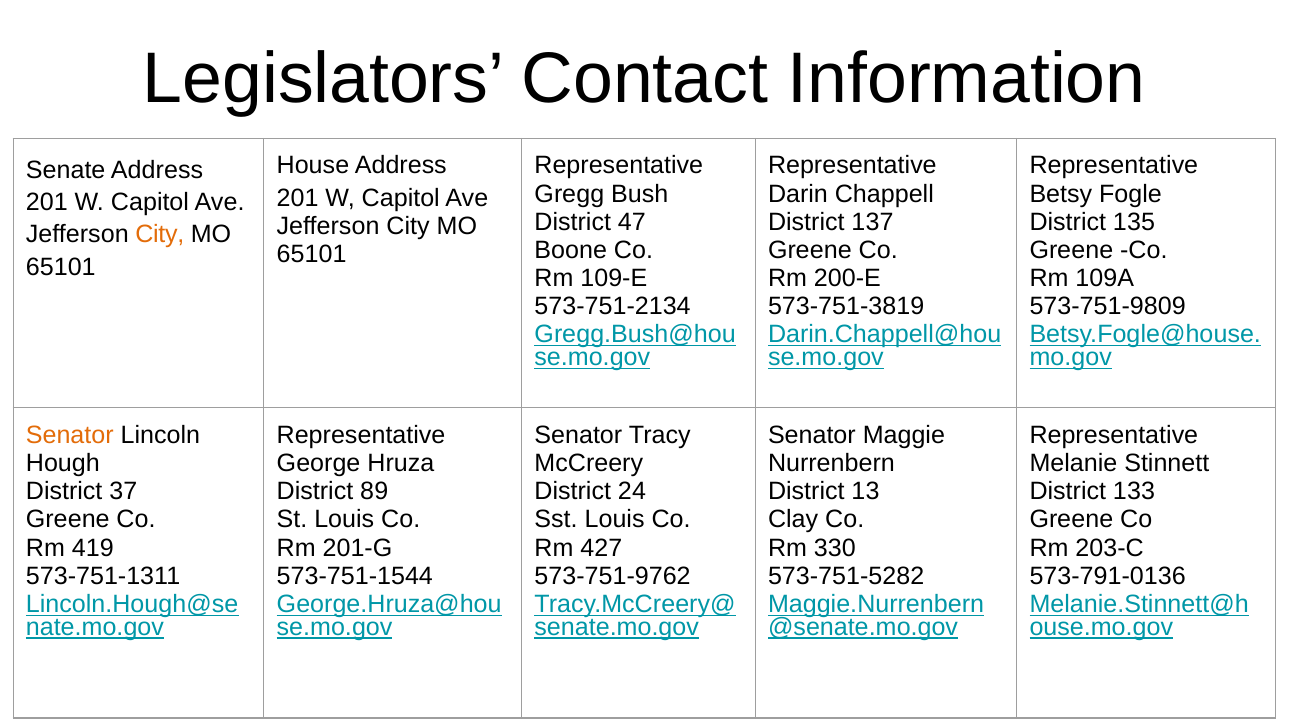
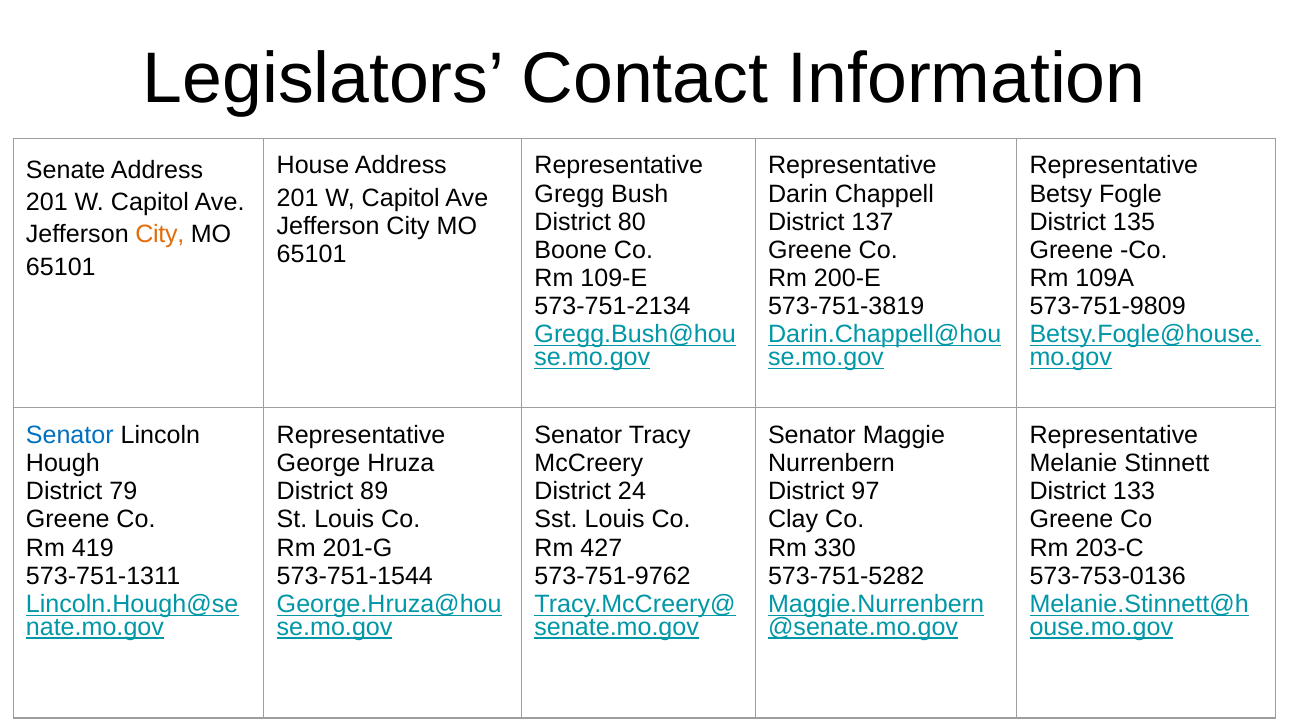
47: 47 -> 80
Senator at (70, 435) colour: orange -> blue
37: 37 -> 79
13: 13 -> 97
573-791-0136: 573-791-0136 -> 573-753-0136
